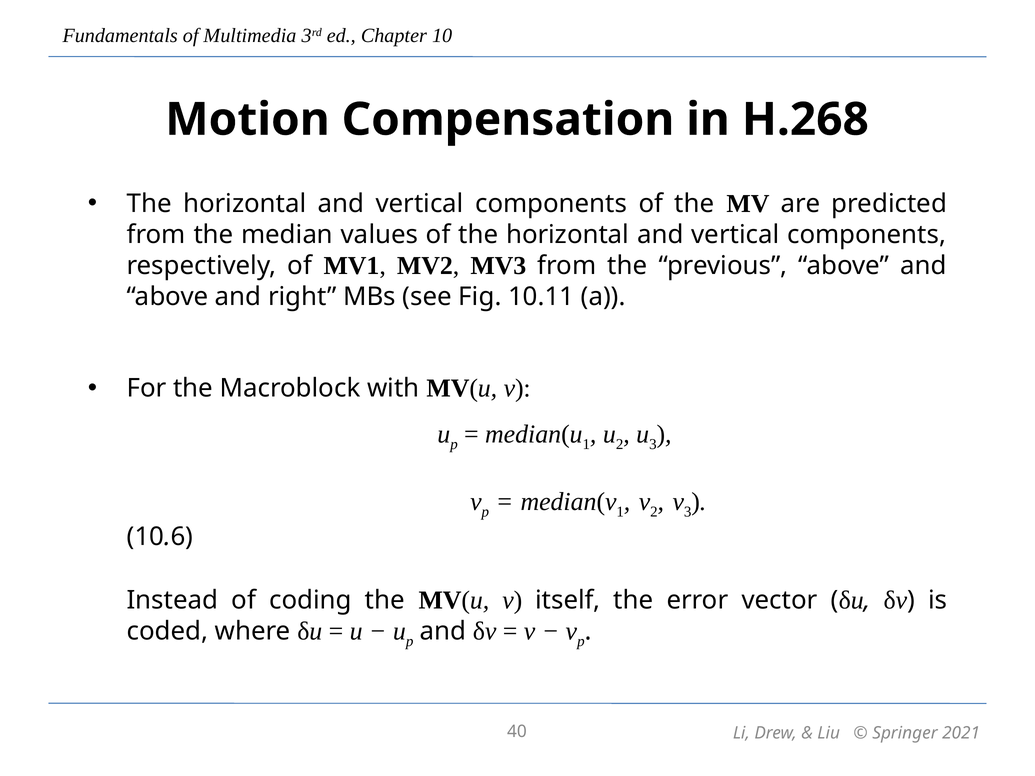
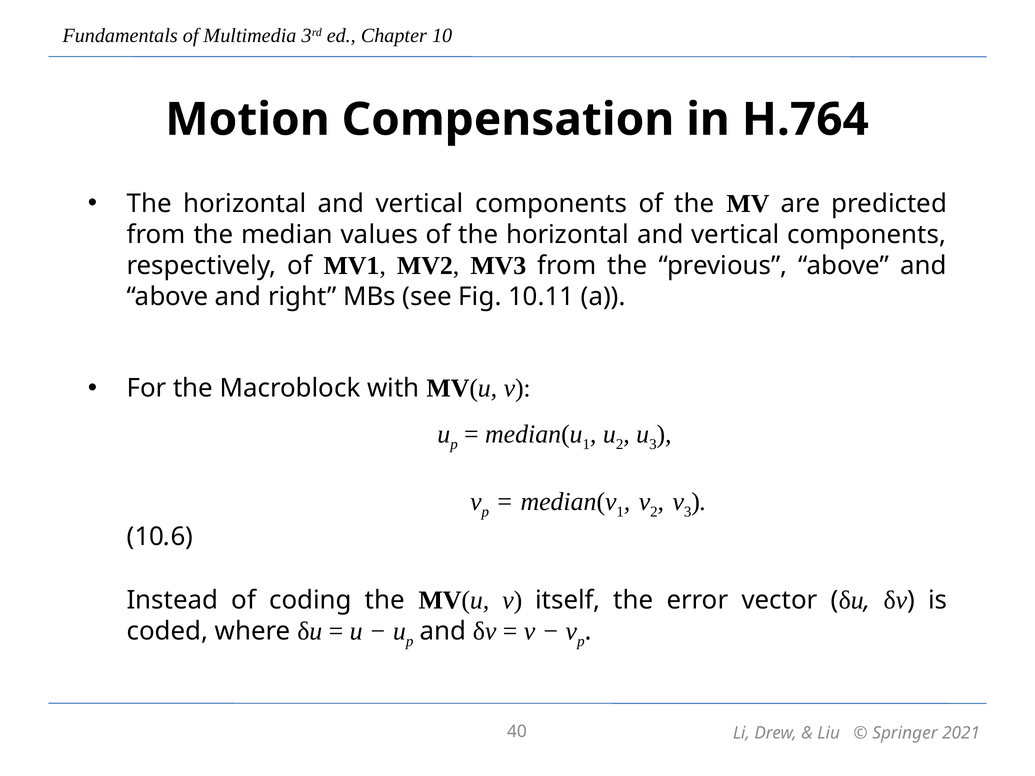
H.268: H.268 -> H.764
